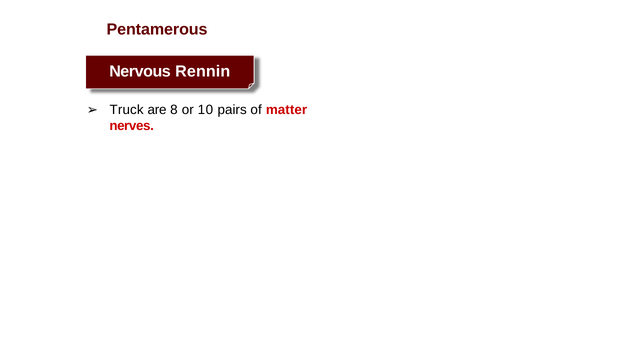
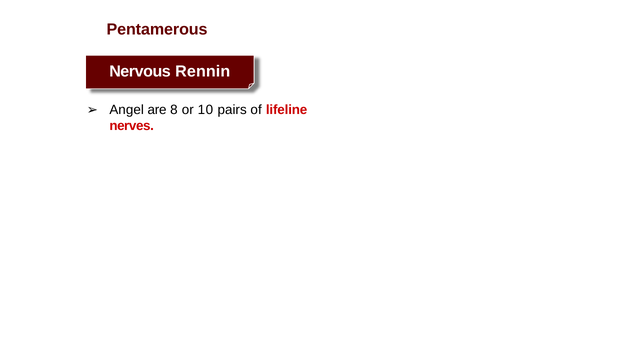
Truck: Truck -> Angel
matter: matter -> lifeline
